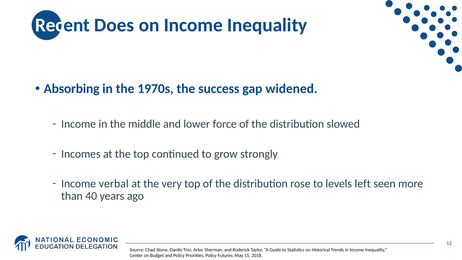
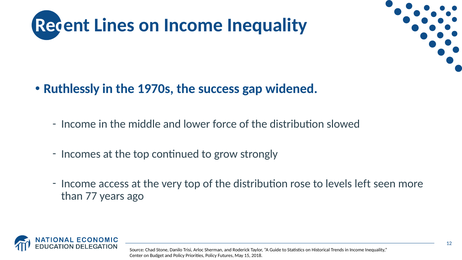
Does: Does -> Lines
Absorbing: Absorbing -> Ruthlessly
verbal: verbal -> access
40: 40 -> 77
